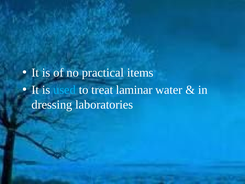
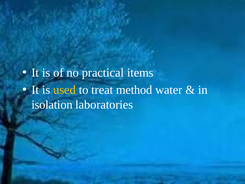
used colour: light blue -> yellow
laminar: laminar -> method
dressing: dressing -> isolation
